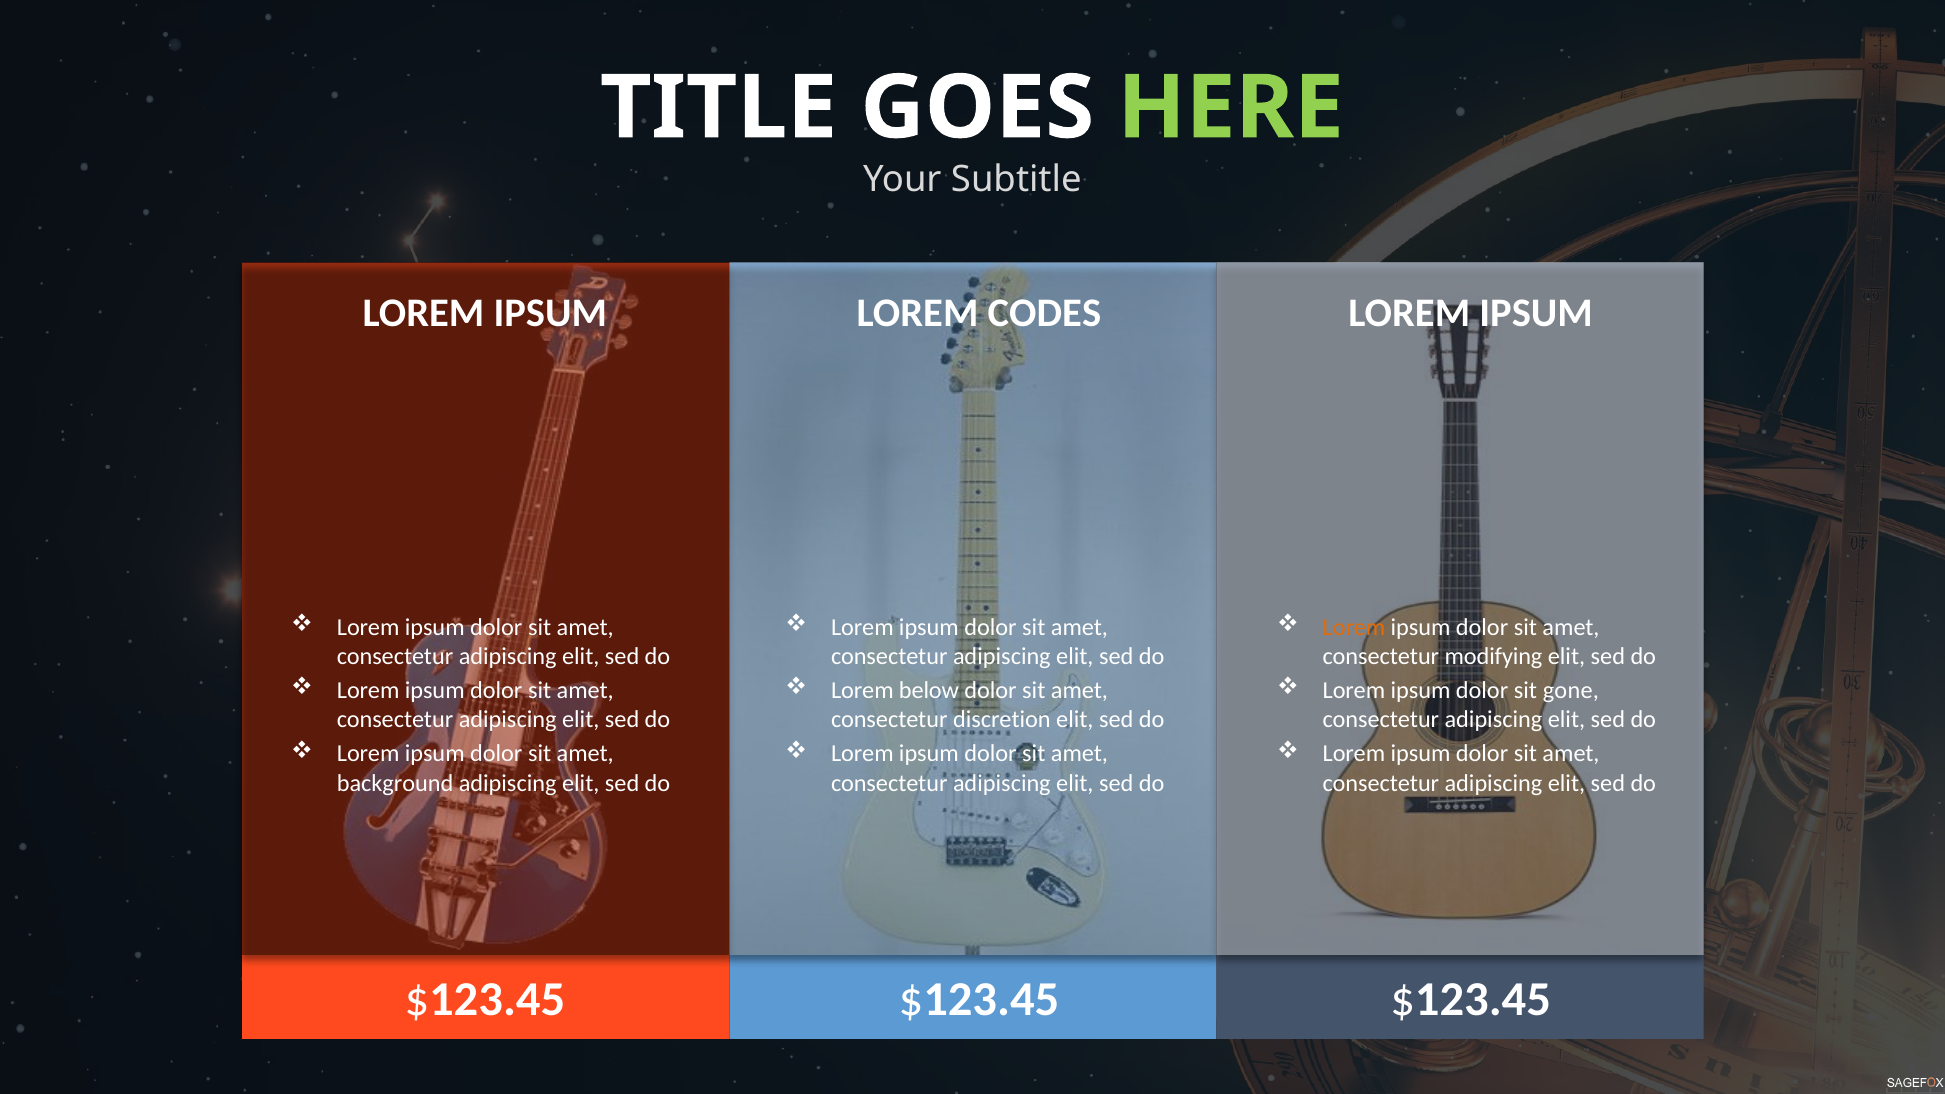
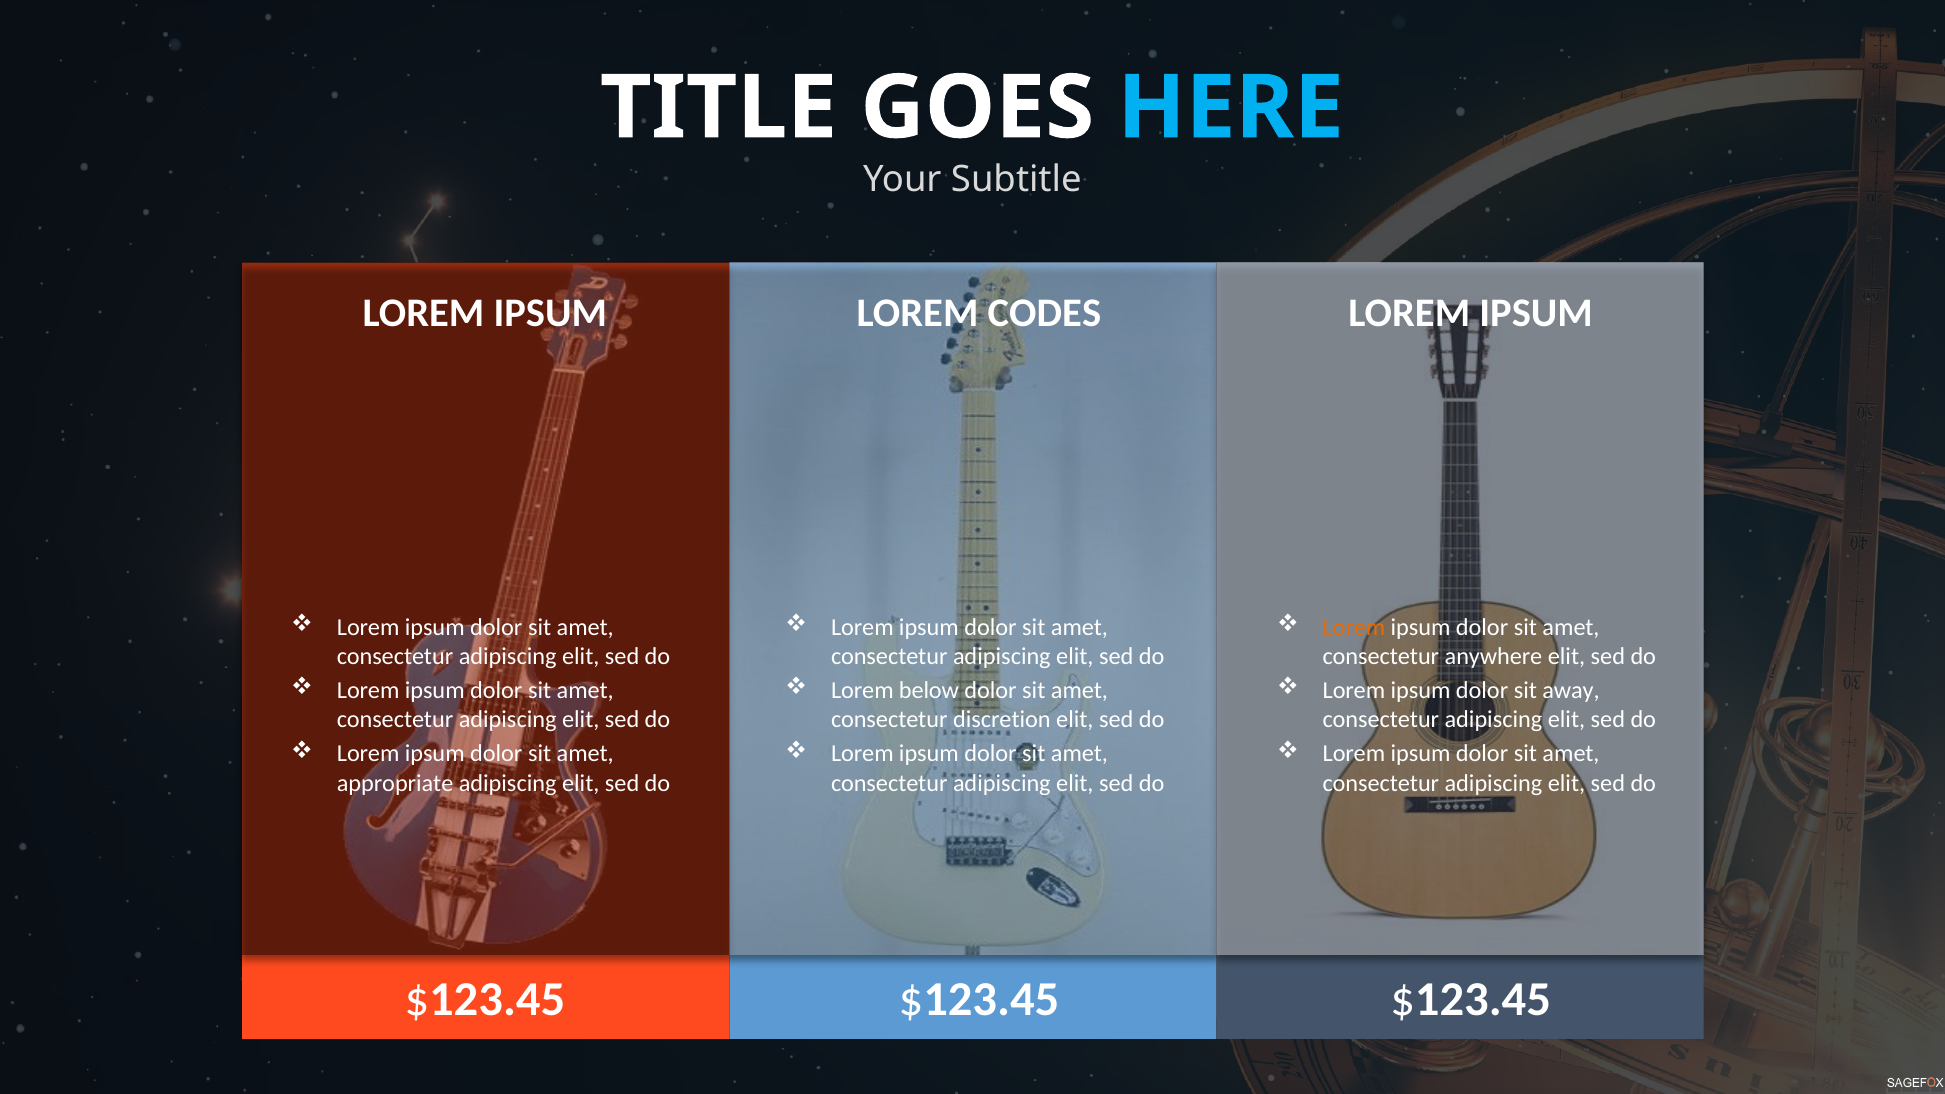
HERE colour: light green -> light blue
modifying: modifying -> anywhere
gone: gone -> away
background: background -> appropriate
